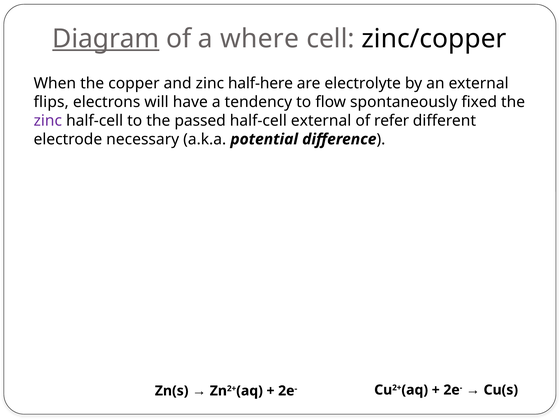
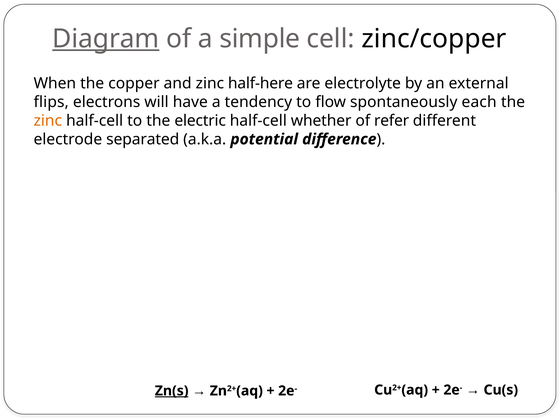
where: where -> simple
fixed: fixed -> each
zinc at (48, 121) colour: purple -> orange
passed: passed -> electric
half-cell external: external -> whether
necessary: necessary -> separated
Zn(s underline: none -> present
